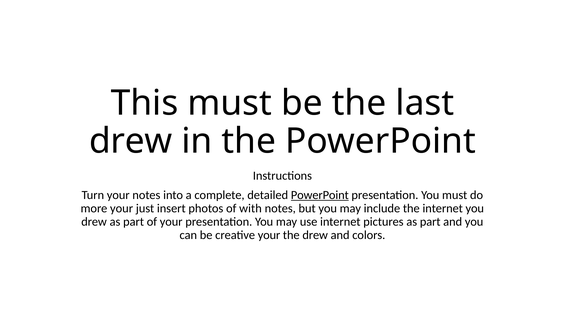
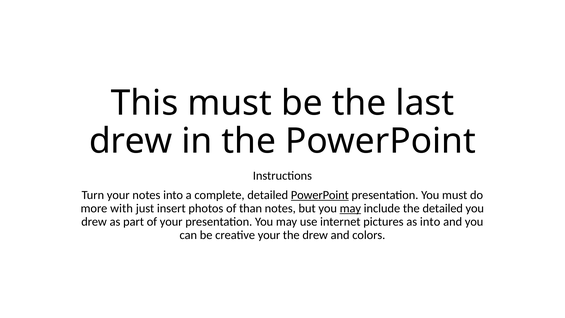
more your: your -> with
with: with -> than
may at (350, 208) underline: none -> present
the internet: internet -> detailed
pictures as part: part -> into
